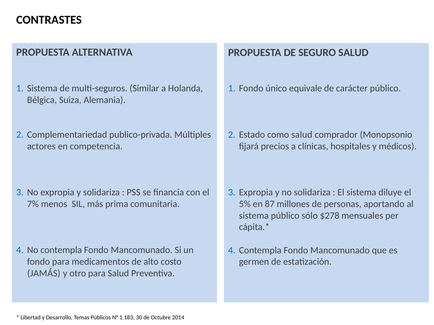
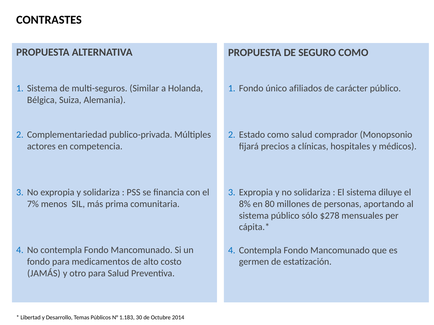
SEGURO SALUD: SALUD -> COMO
equivale: equivale -> afiliados
5%: 5% -> 8%
87: 87 -> 80
